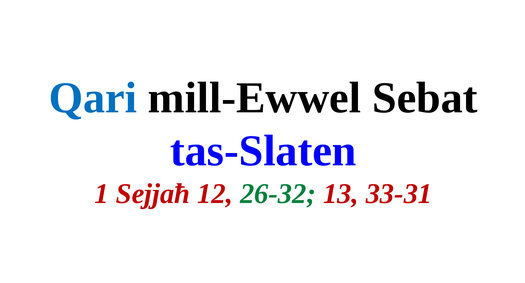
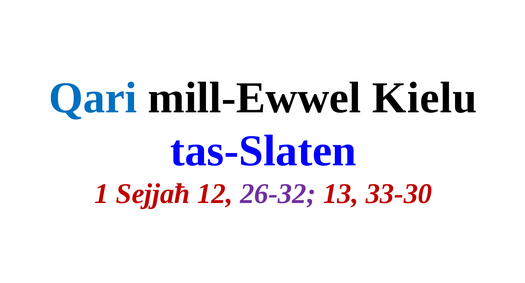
Sebat: Sebat -> Kielu
26-32 colour: green -> purple
33-31: 33-31 -> 33-30
